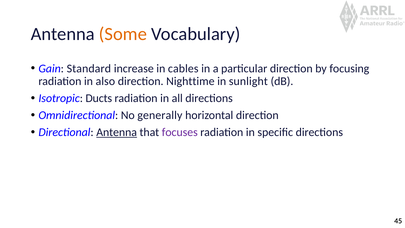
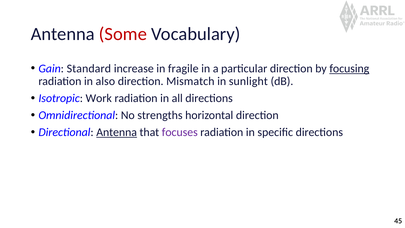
Some colour: orange -> red
cables: cables -> fragile
focusing underline: none -> present
Nighttime: Nighttime -> Mismatch
Ducts: Ducts -> Work
generally: generally -> strengths
